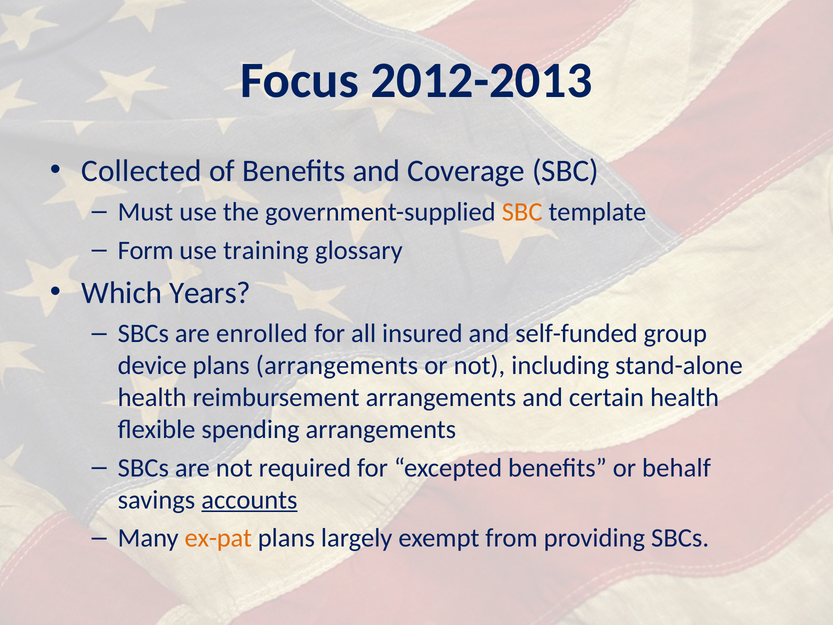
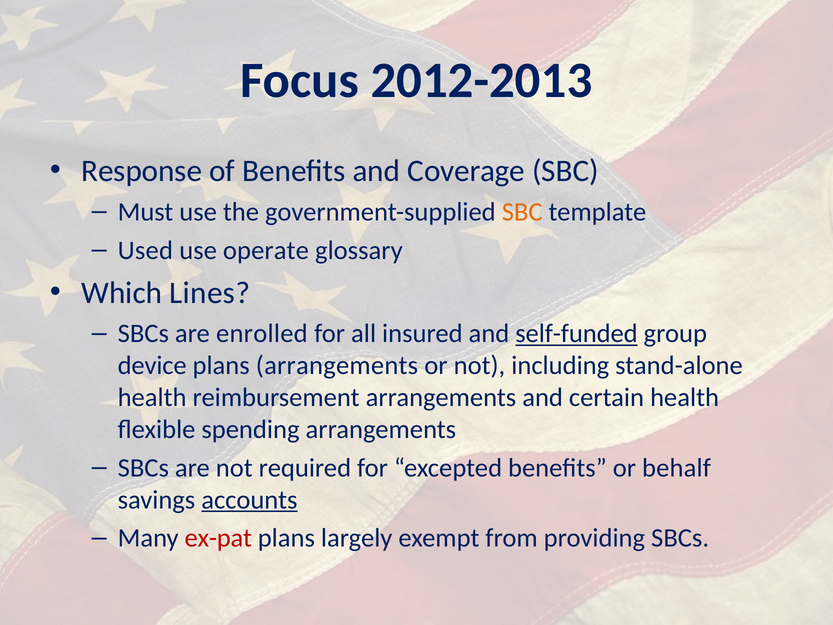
Collected: Collected -> Response
Form: Form -> Used
training: training -> operate
Years: Years -> Lines
self-funded underline: none -> present
ex-pat colour: orange -> red
